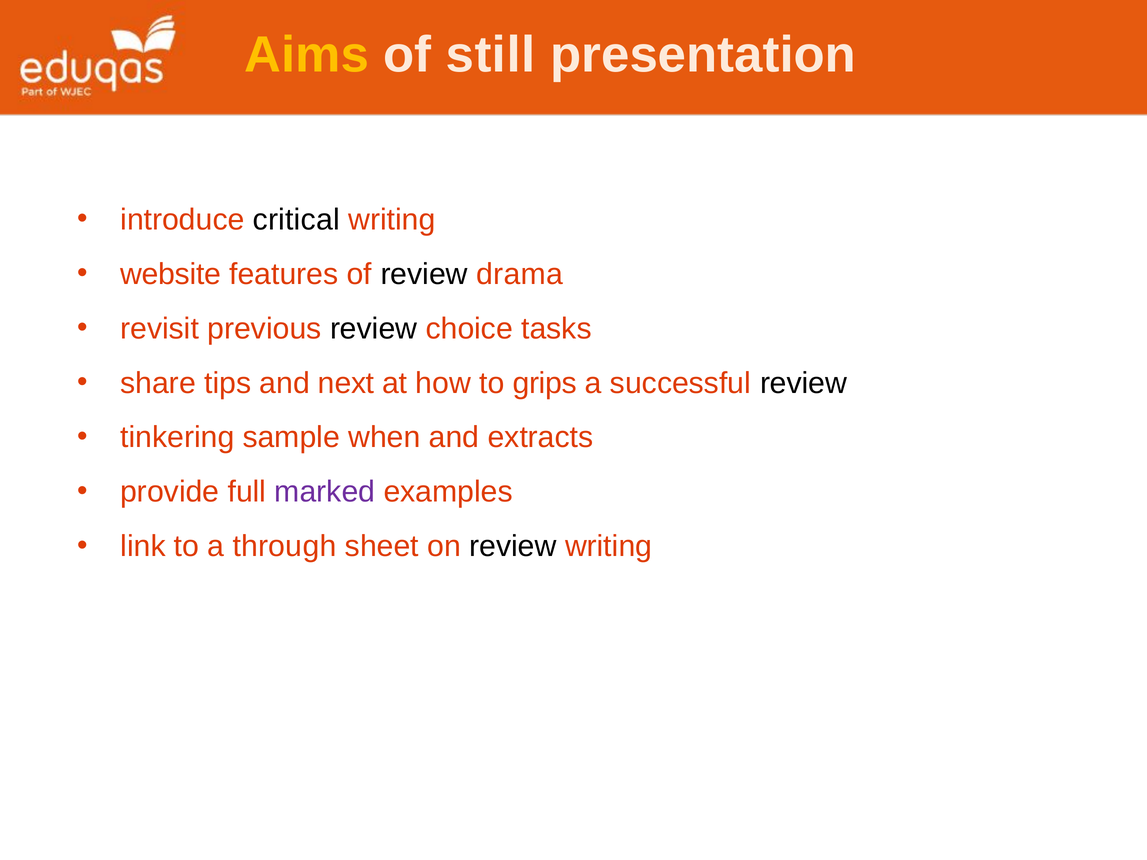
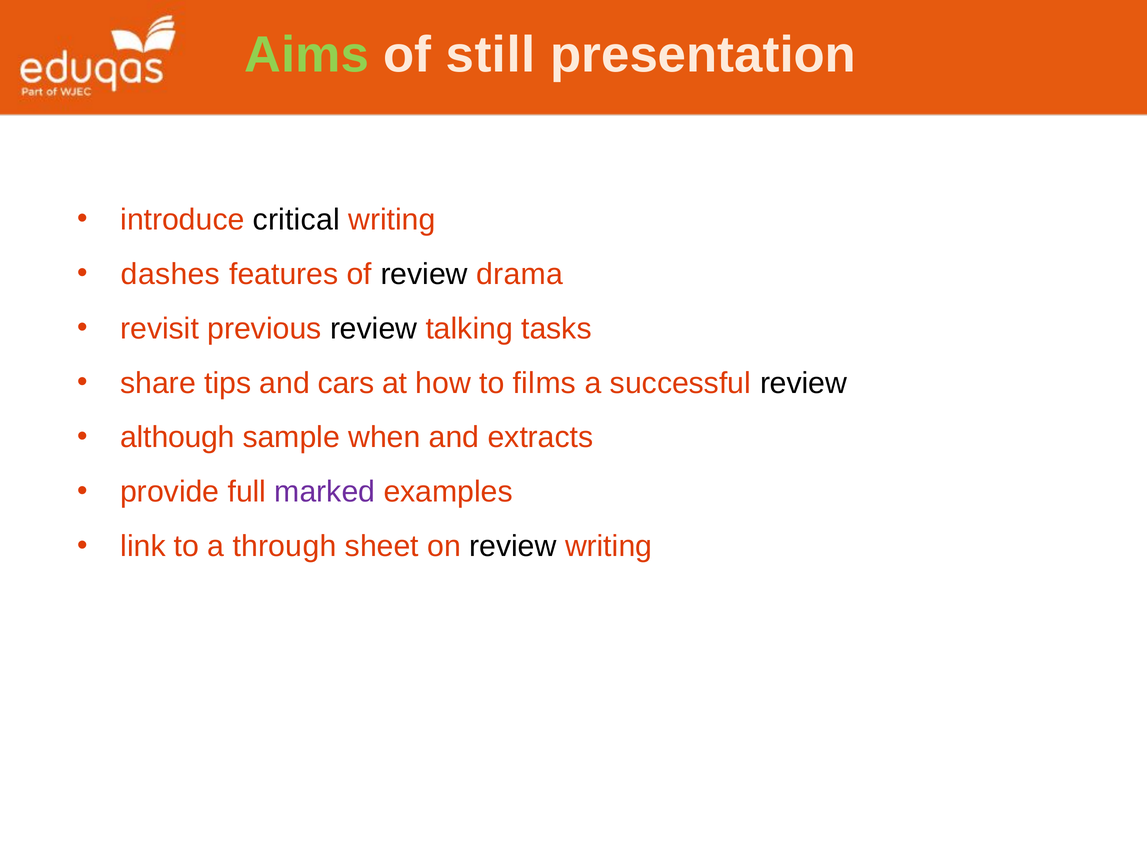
Aims colour: yellow -> light green
website: website -> dashes
choice: choice -> talking
next: next -> cars
grips: grips -> films
tinkering: tinkering -> although
